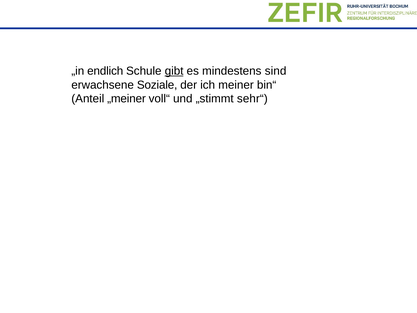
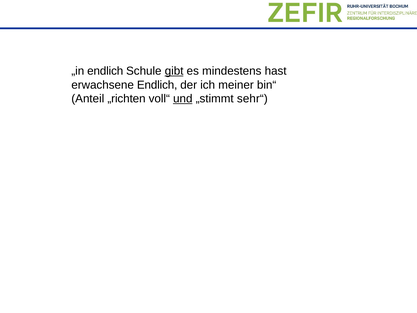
sind: sind -> hast
erwachsene Soziale: Soziale -> Endlich
„meiner: „meiner -> „richten
und underline: none -> present
